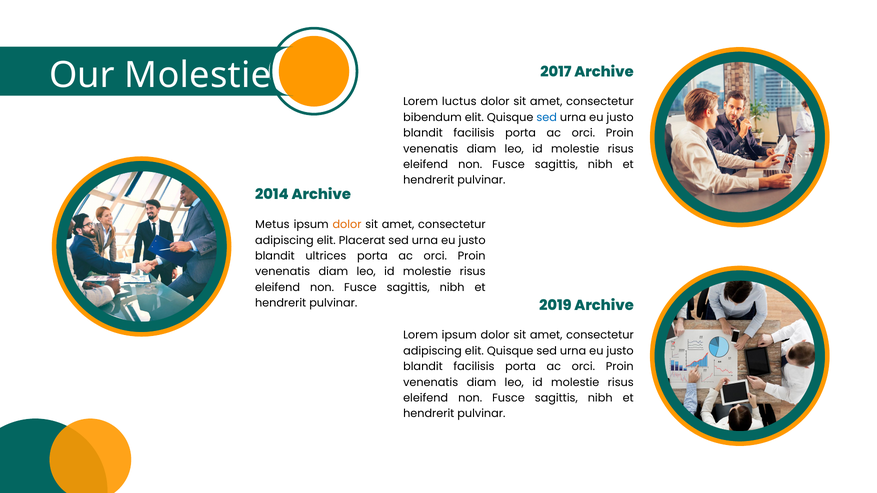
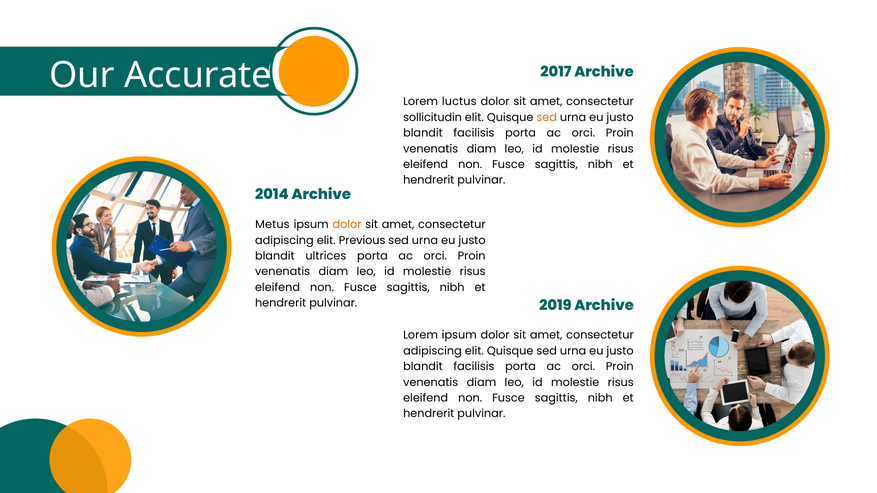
Our Molestie: Molestie -> Accurate
bibendum: bibendum -> sollicitudin
sed at (547, 117) colour: blue -> orange
Placerat: Placerat -> Previous
